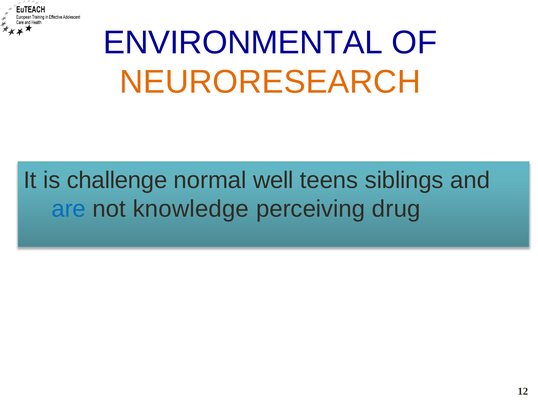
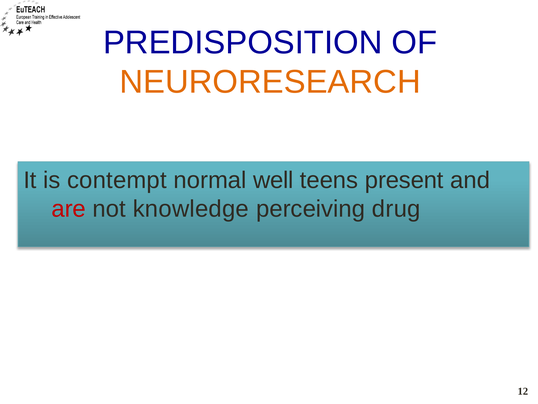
ENVIRONMENTAL: ENVIRONMENTAL -> PREDISPOSITION
challenge: challenge -> contempt
siblings: siblings -> present
are colour: blue -> red
